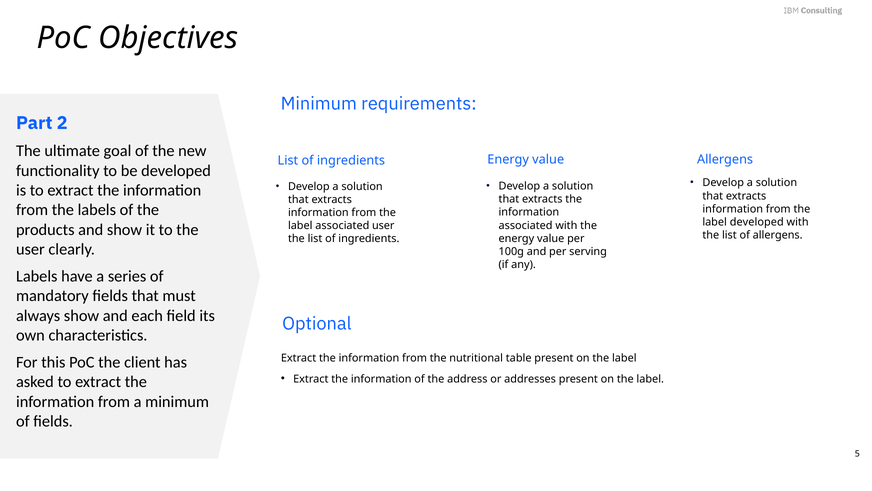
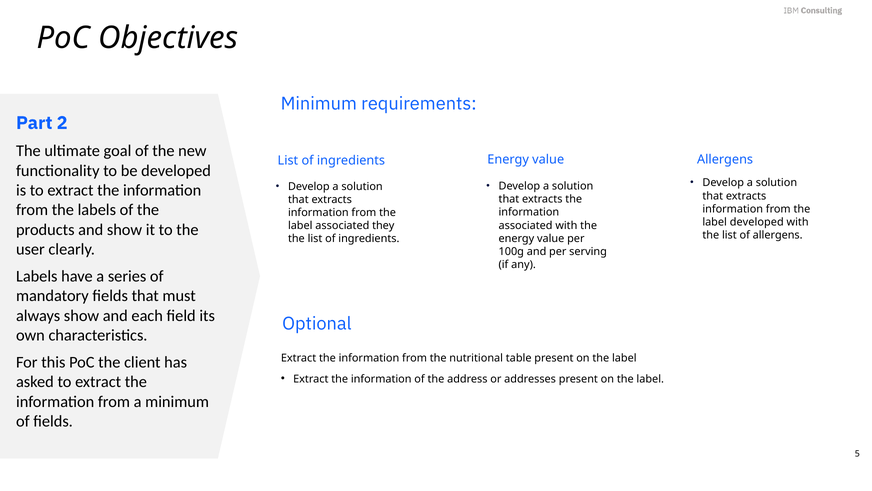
associated user: user -> they
